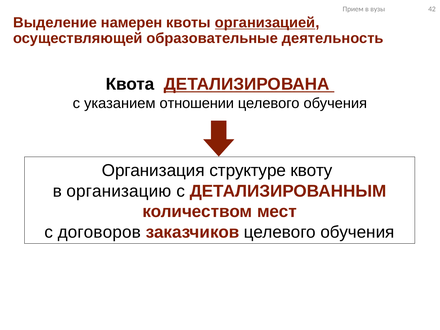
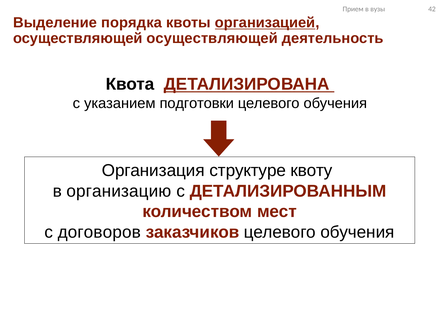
намерен: намерен -> порядка
осуществляющей образовательные: образовательные -> осуществляющей
отношении: отношении -> подготовки
